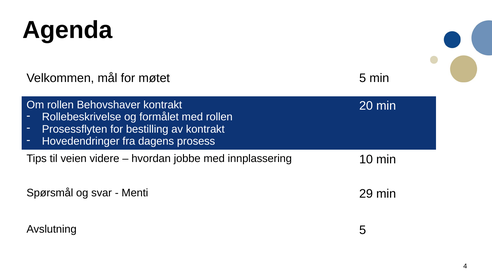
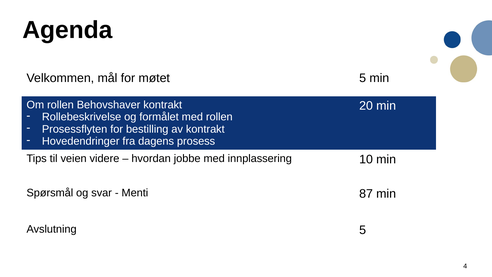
29: 29 -> 87
